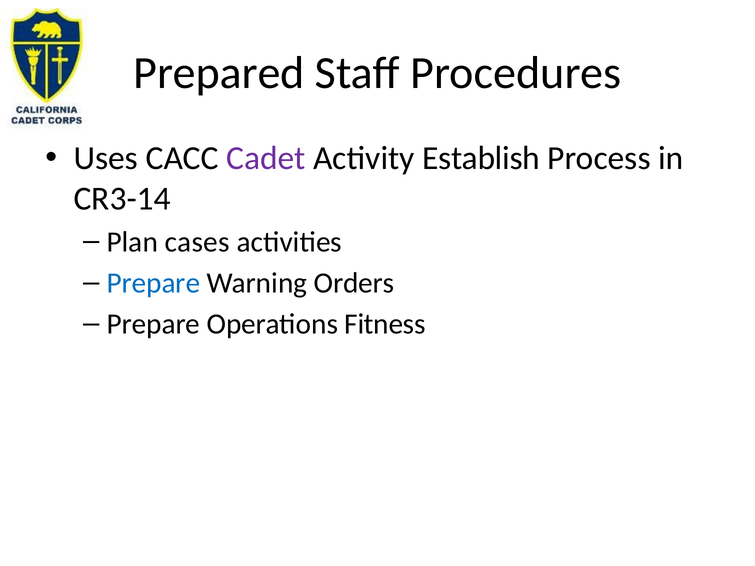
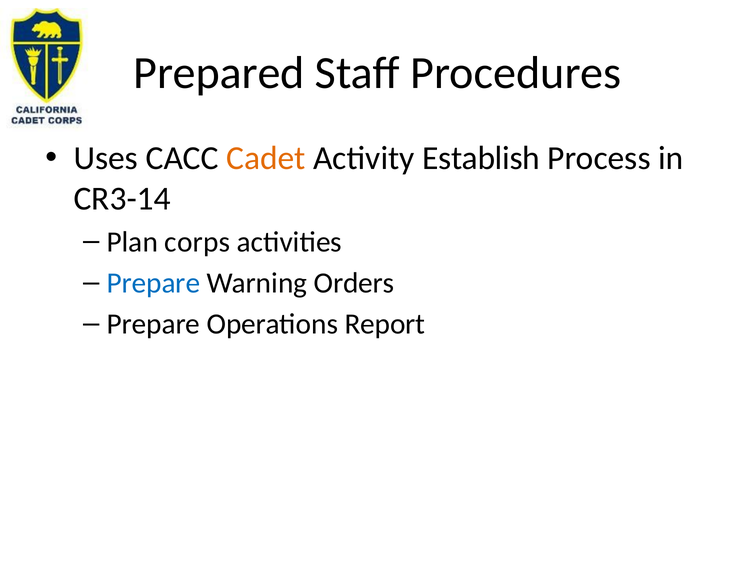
Cadet colour: purple -> orange
cases: cases -> corps
Fitness: Fitness -> Report
